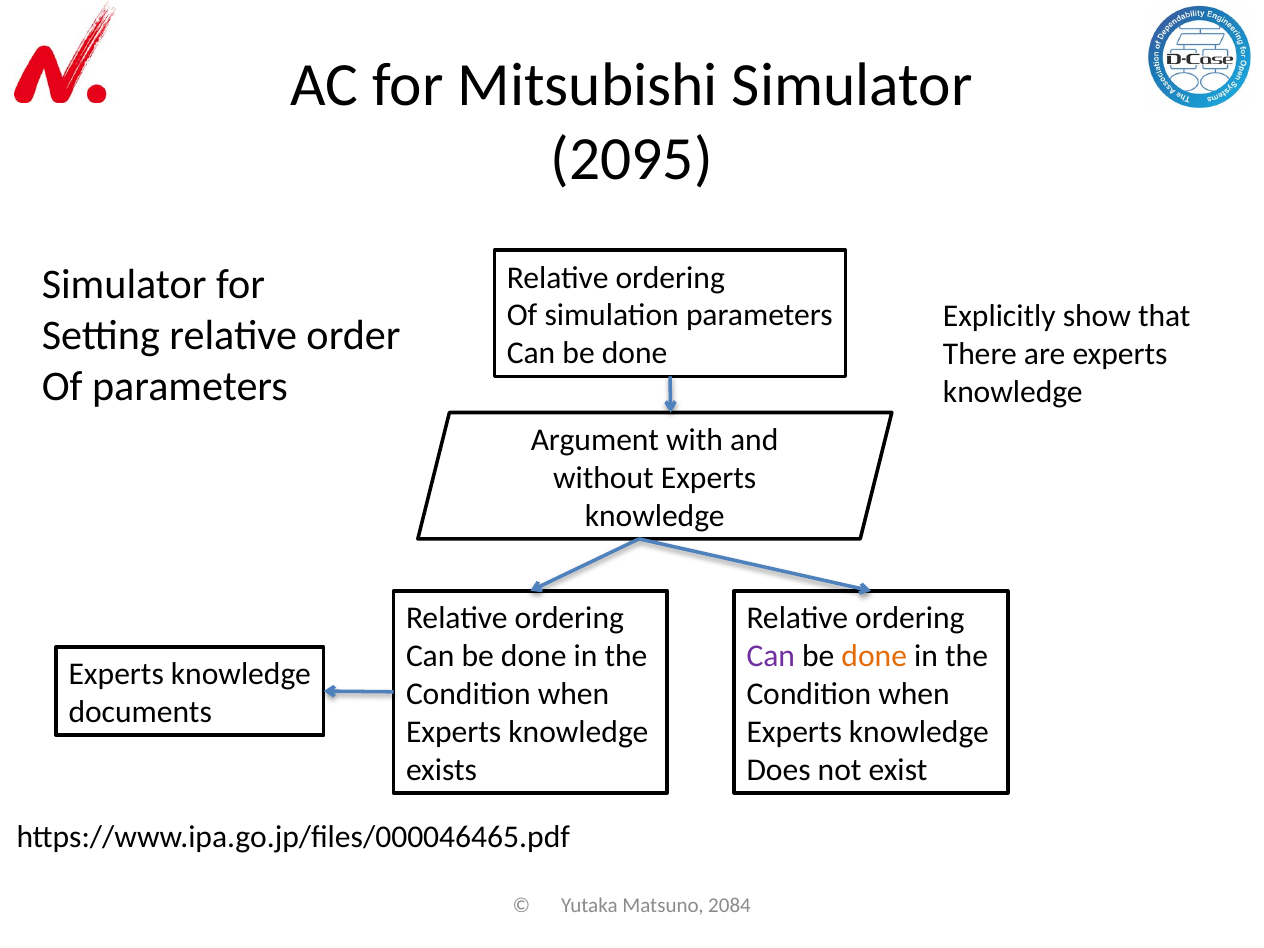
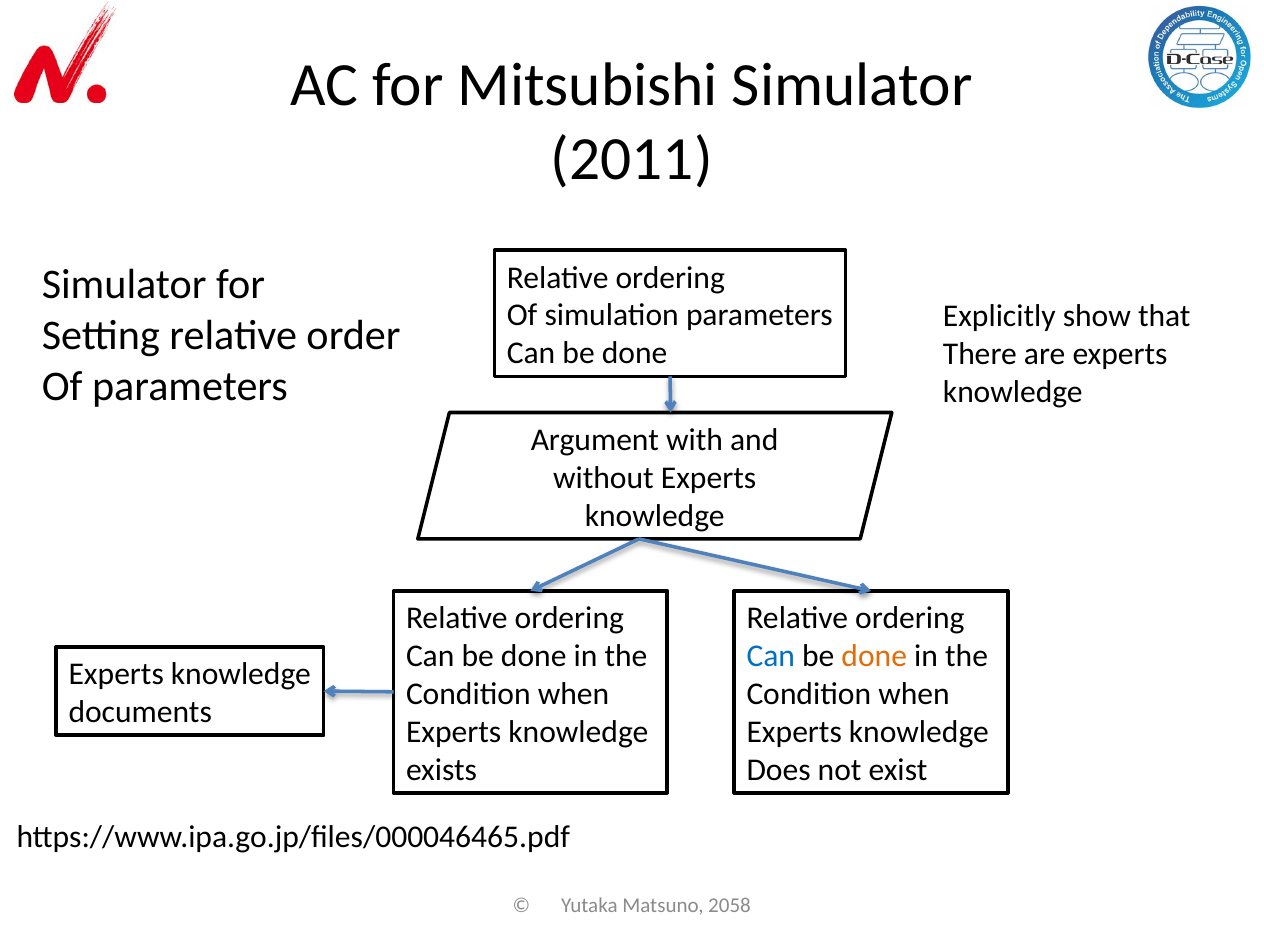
2095: 2095 -> 2011
Can at (771, 656) colour: purple -> blue
2084: 2084 -> 2058
